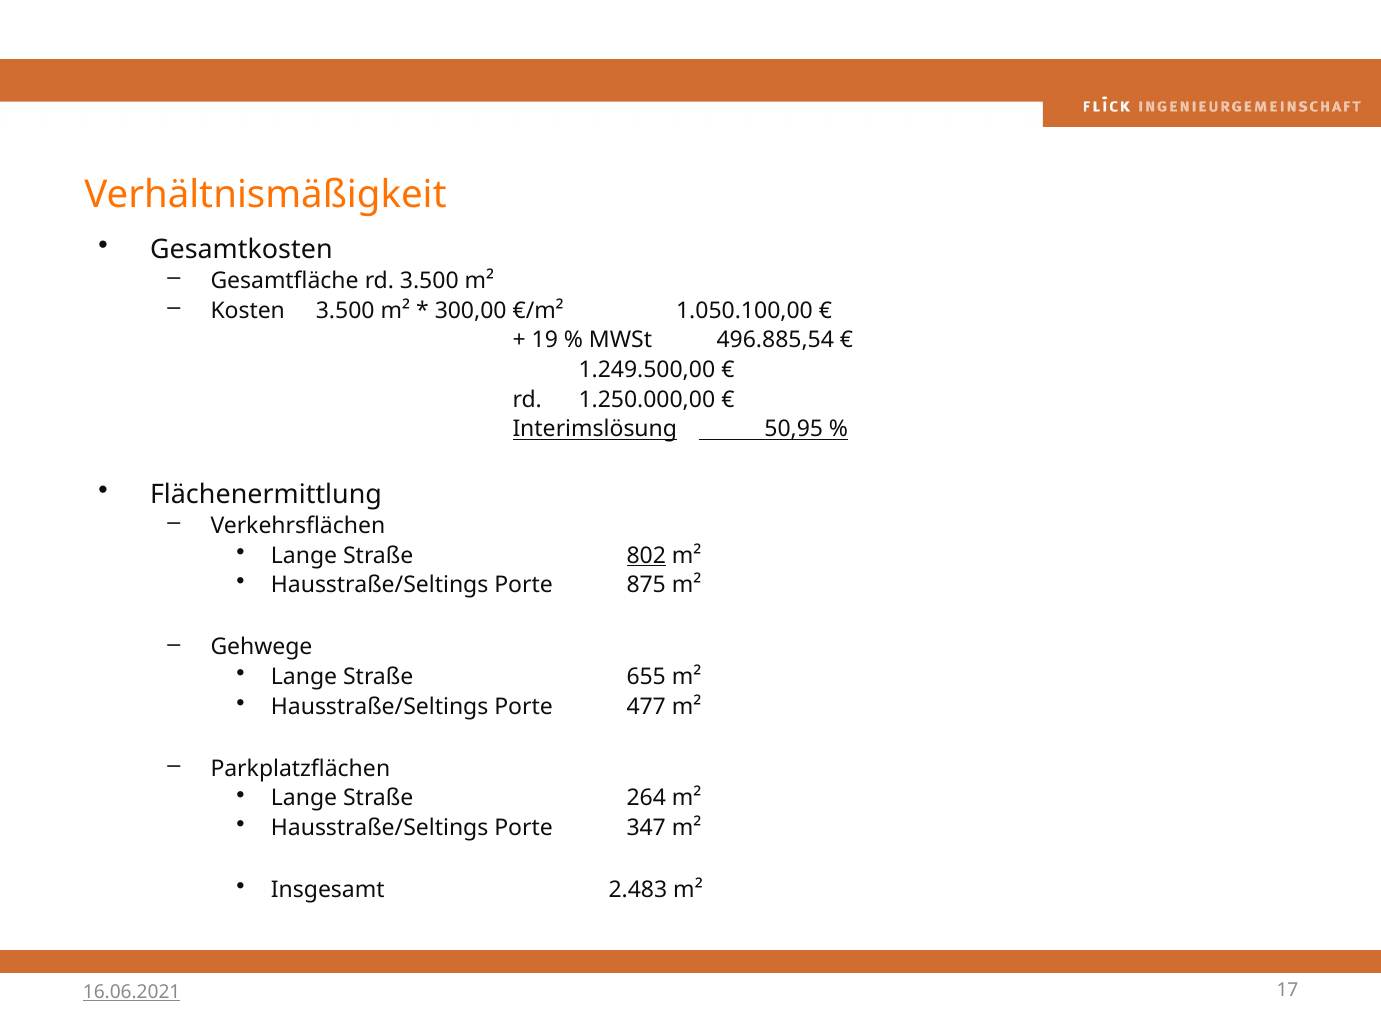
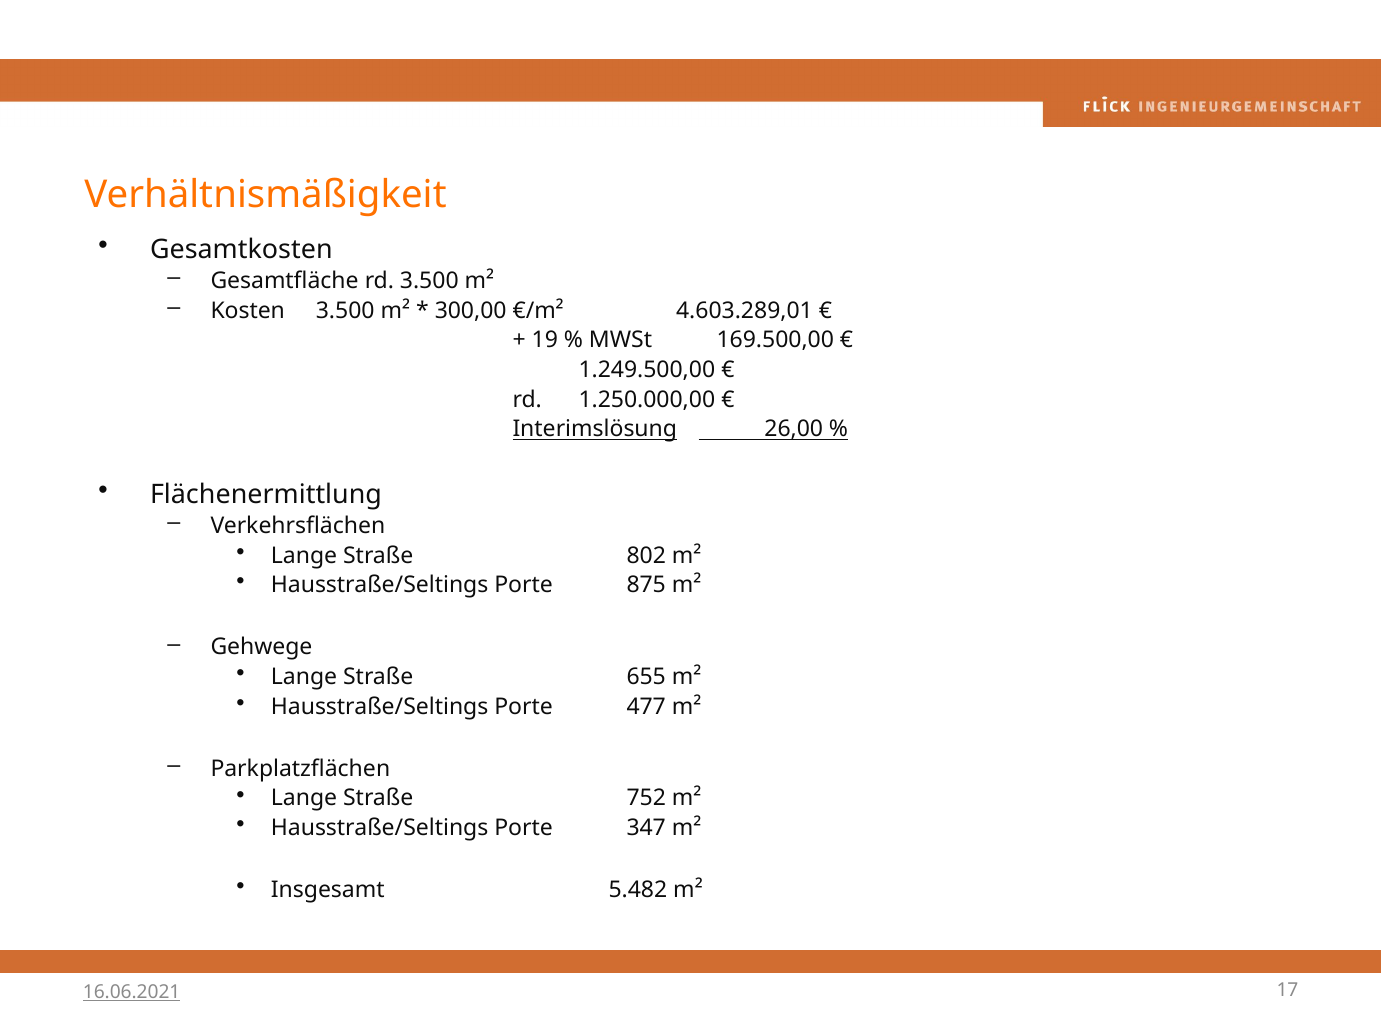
1.050.100,00: 1.050.100,00 -> 4.603.289,01
496.885,54: 496.885,54 -> 169.500,00
50,95: 50,95 -> 26,00
802 underline: present -> none
264: 264 -> 752
2.483: 2.483 -> 5.482
